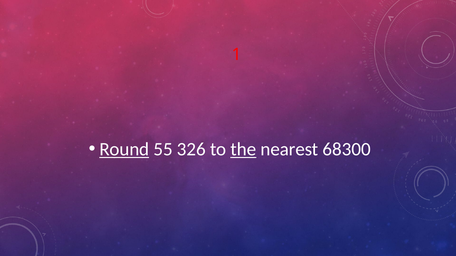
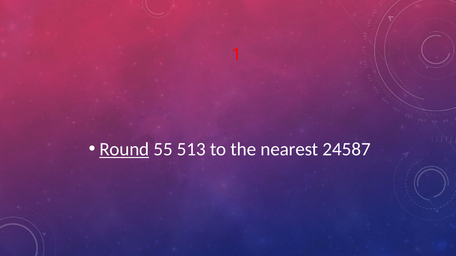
326: 326 -> 513
the underline: present -> none
68300: 68300 -> 24587
